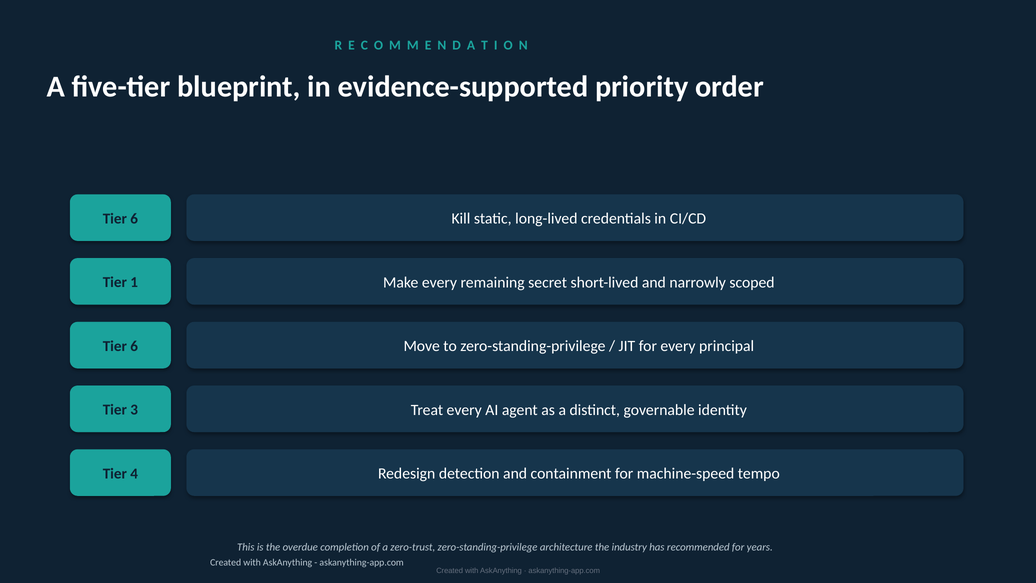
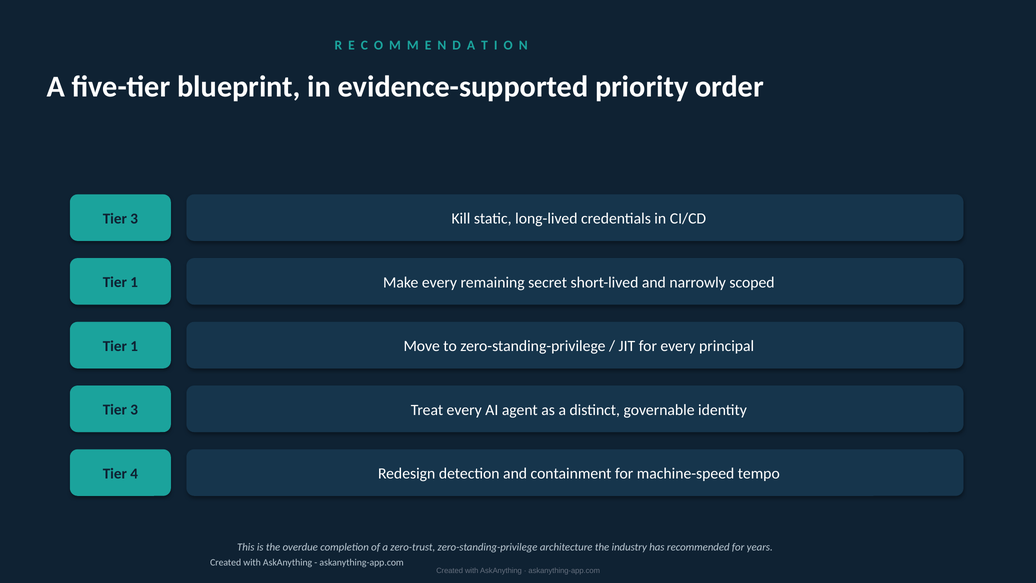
6 at (134, 219): 6 -> 3
6 at (134, 346): 6 -> 1
